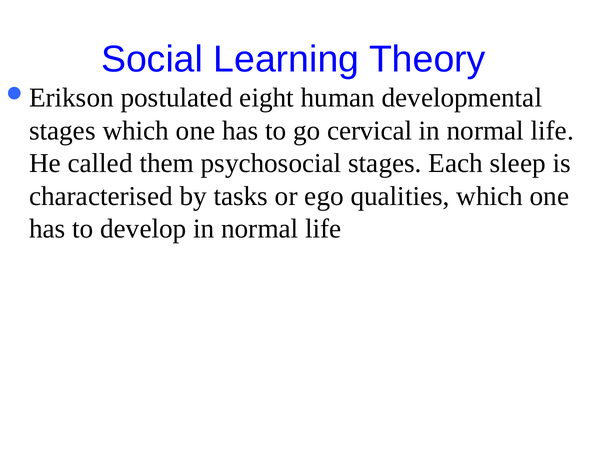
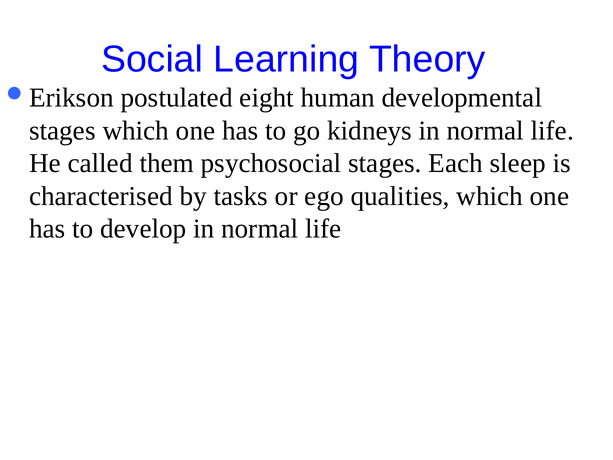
cervical: cervical -> kidneys
